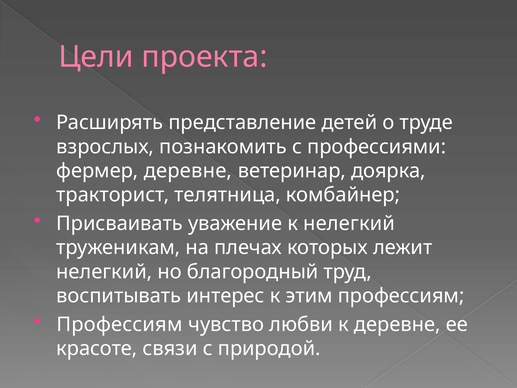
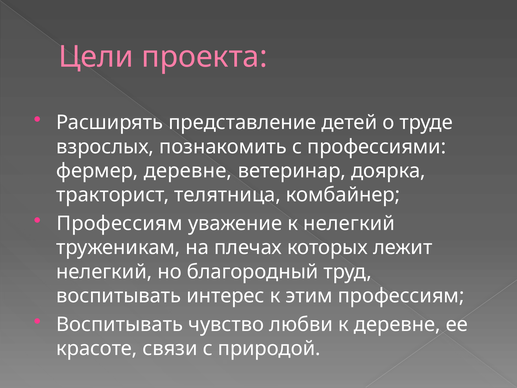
Присваивать at (120, 223): Присваивать -> Профессиям
Профессиям at (120, 324): Профессиям -> Воспитывать
